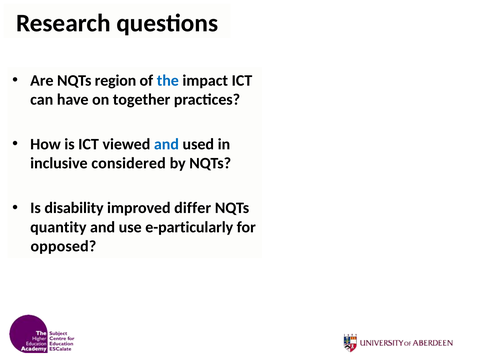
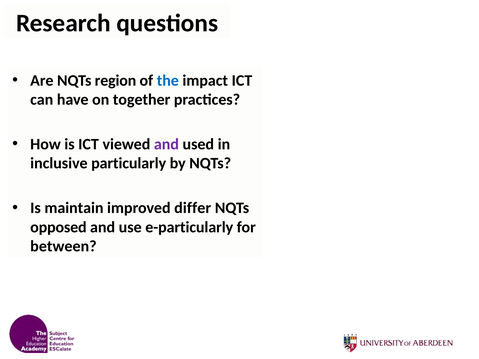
and at (166, 144) colour: blue -> purple
considered: considered -> particularly
disability: disability -> maintain
quantity: quantity -> opposed
opposed: opposed -> between
